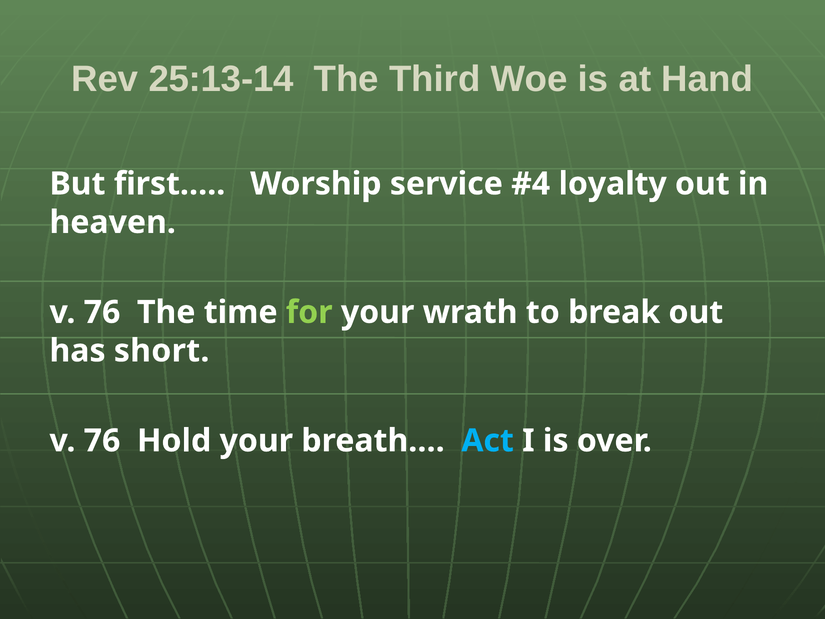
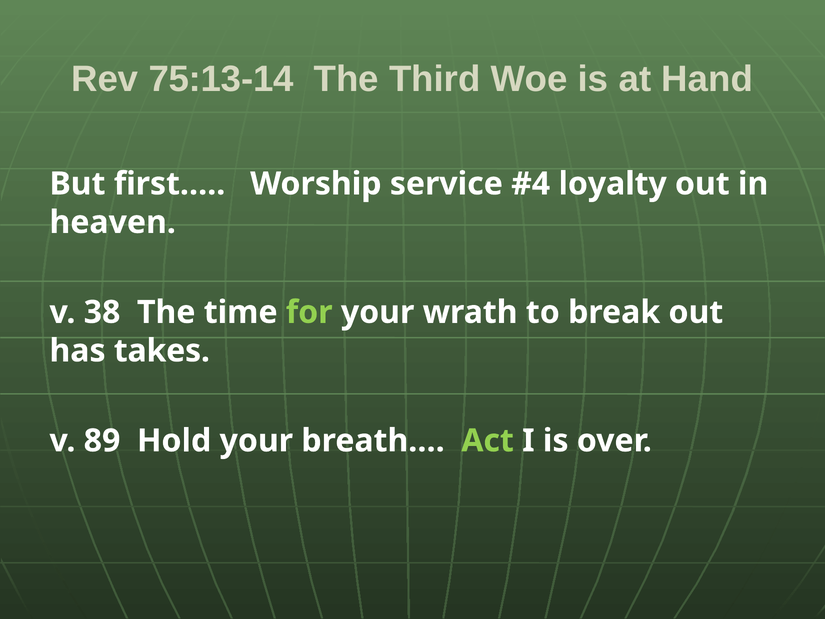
25:13-14: 25:13-14 -> 75:13-14
76 at (102, 312): 76 -> 38
short: short -> takes
76 at (102, 441): 76 -> 89
Act colour: light blue -> light green
